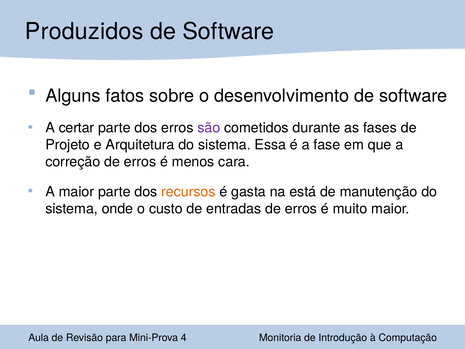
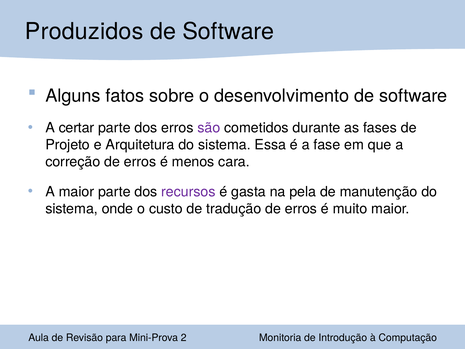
recursos colour: orange -> purple
está: está -> pela
entradas: entradas -> tradução
4: 4 -> 2
